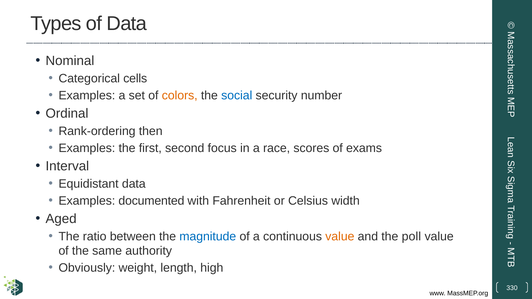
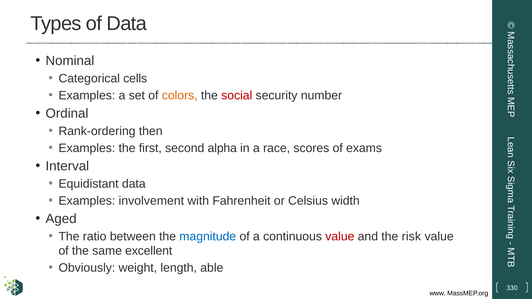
social colour: blue -> red
focus: focus -> alpha
documented: documented -> involvement
value at (340, 237) colour: orange -> red
poll: poll -> risk
authority: authority -> excellent
high: high -> able
